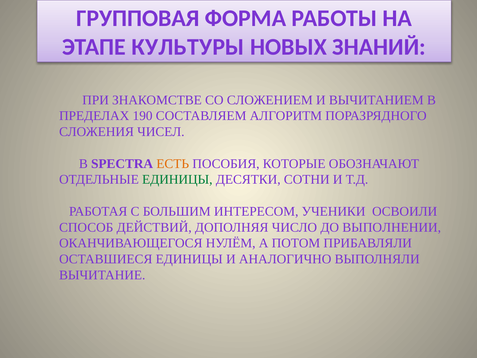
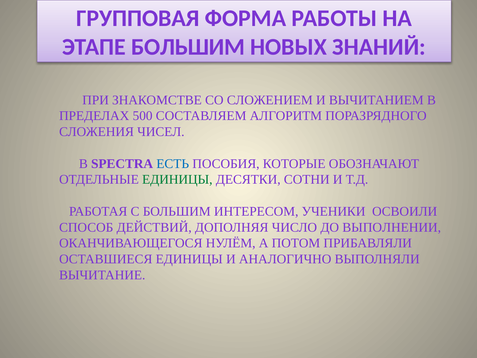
ЭТАПЕ КУЛЬТУРЫ: КУЛЬТУРЫ -> БОЛЬШИМ
190: 190 -> 500
ЕСТЬ colour: orange -> blue
